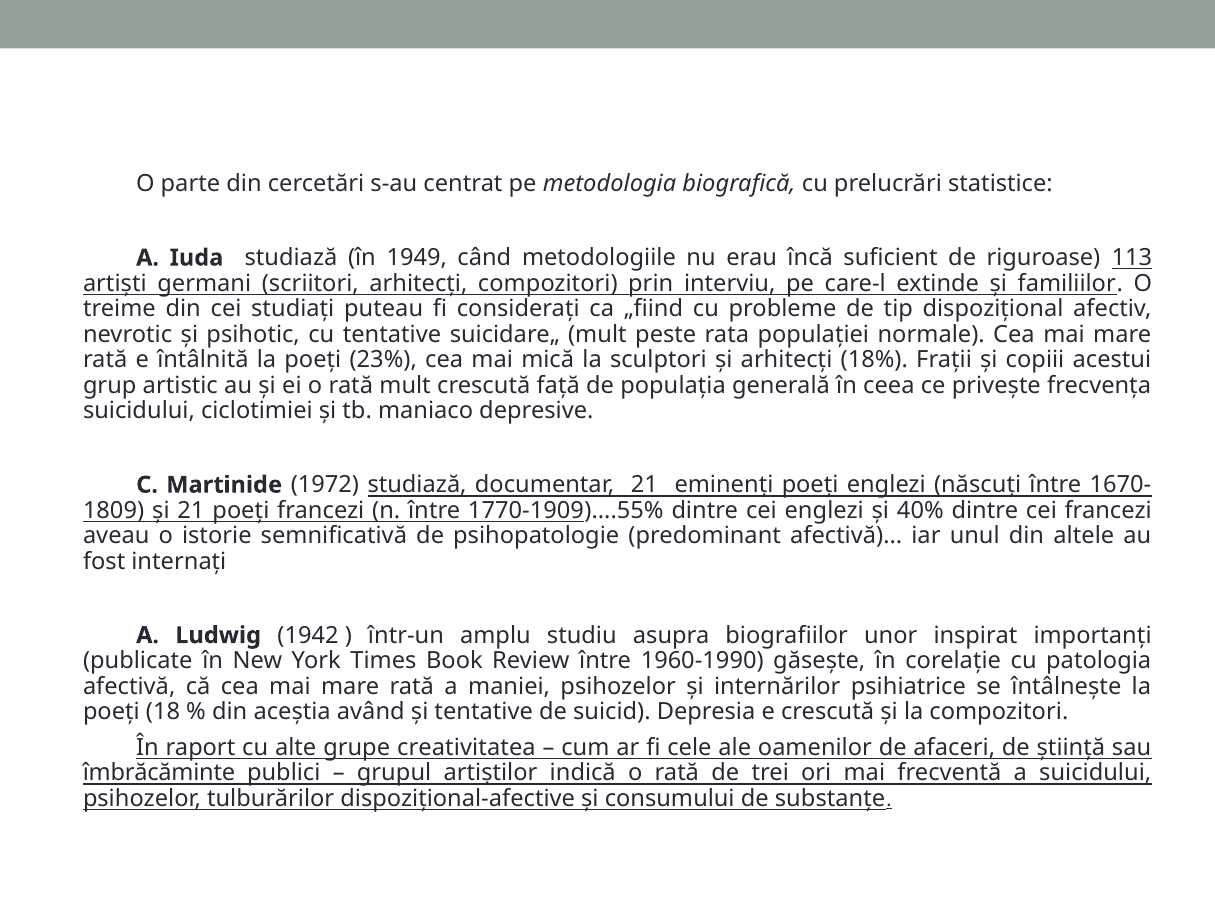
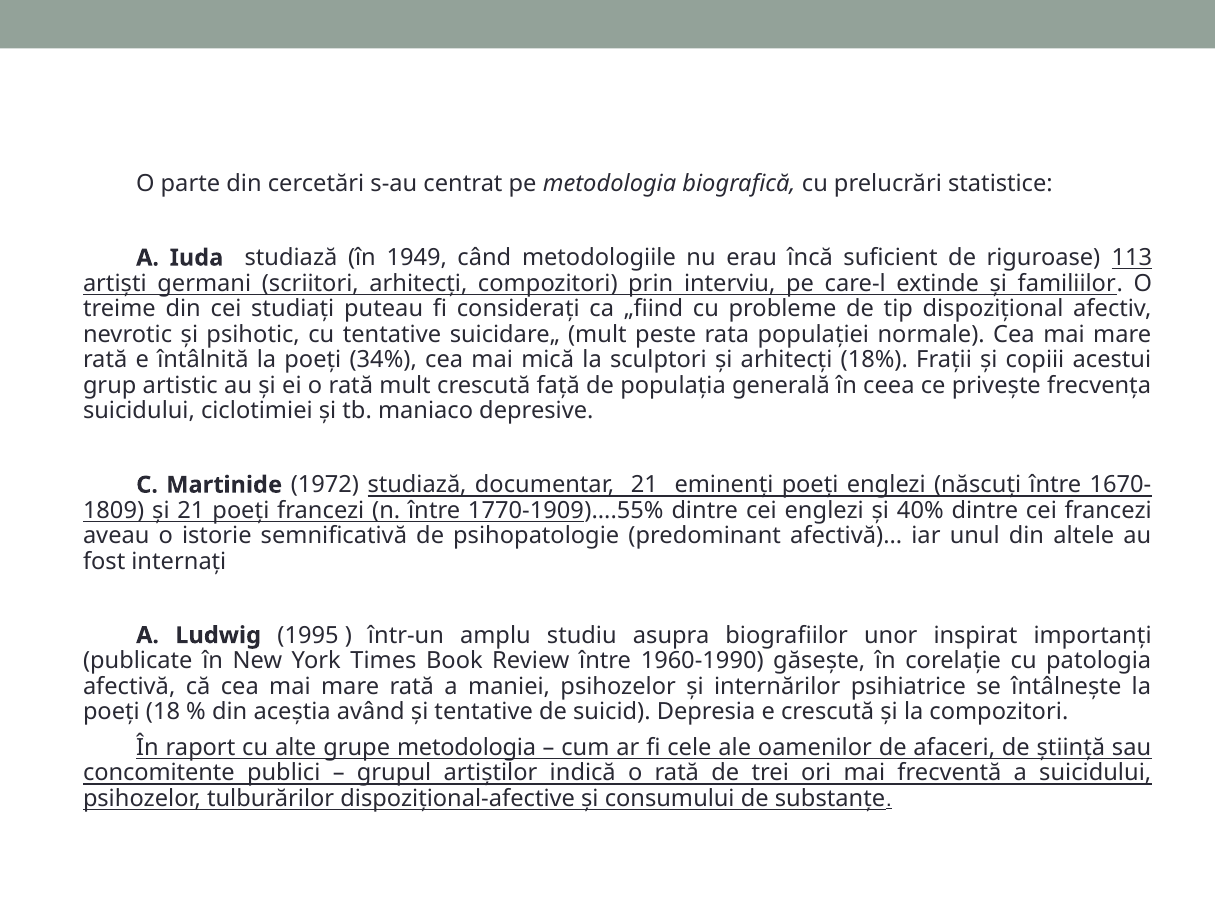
23%: 23% -> 34%
1942: 1942 -> 1995
grupe creativitatea: creativitatea -> metodologia
îmbrăcăminte: îmbrăcăminte -> concomitente
